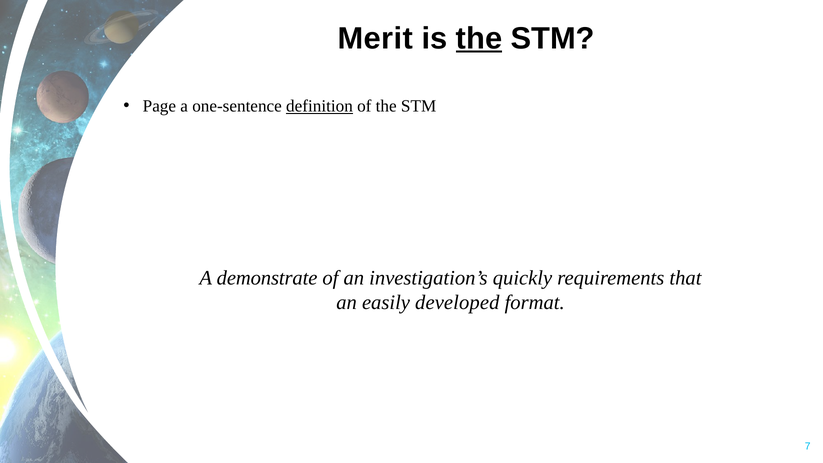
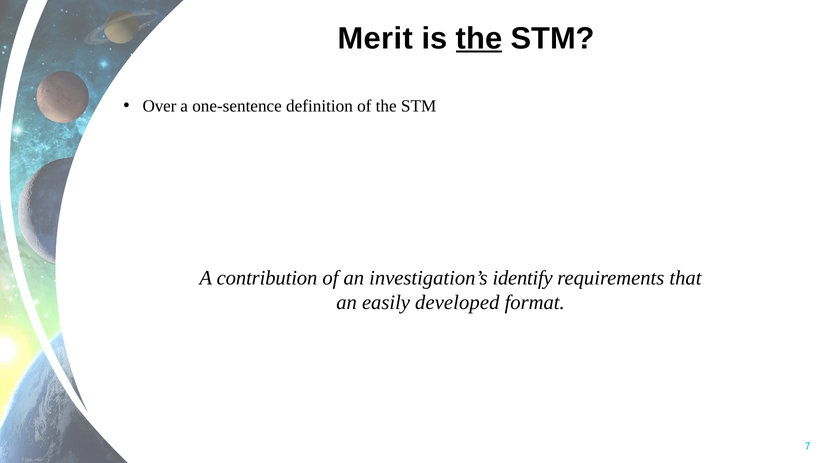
Page: Page -> Over
definition underline: present -> none
demonstrate: demonstrate -> contribution
quickly: quickly -> identify
